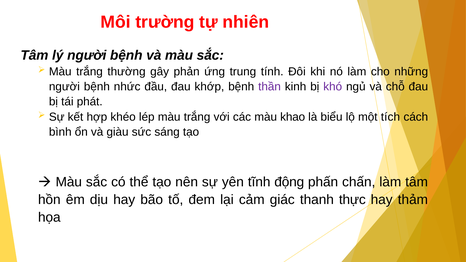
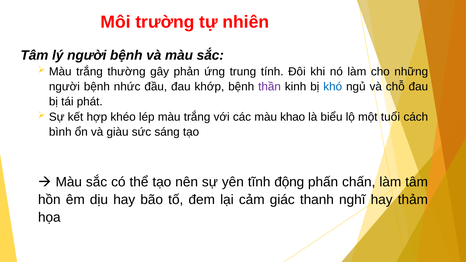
khó colour: purple -> blue
tích: tích -> tuổi
thực: thực -> nghĩ
